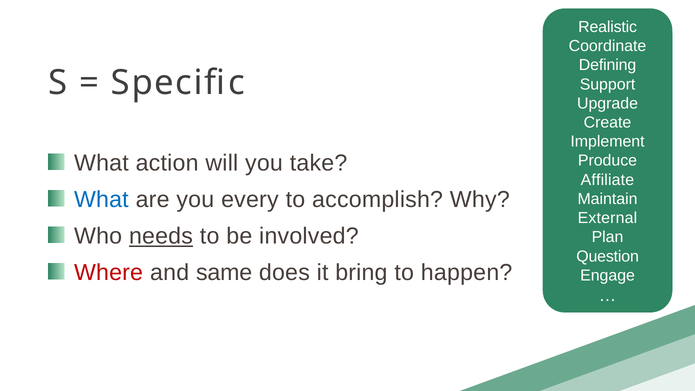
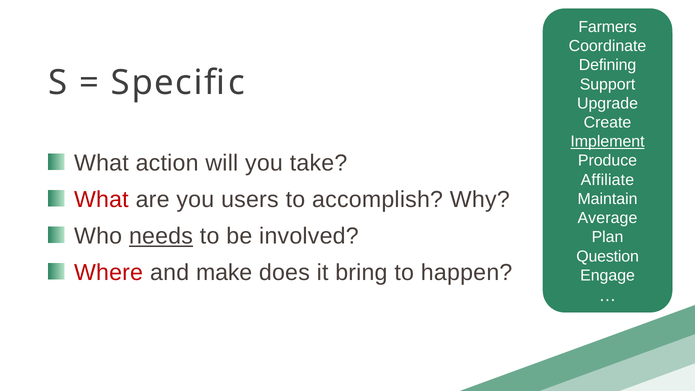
Realistic: Realistic -> Farmers
Implement underline: none -> present
What at (101, 200) colour: blue -> red
every: every -> users
External: External -> Average
same: same -> make
